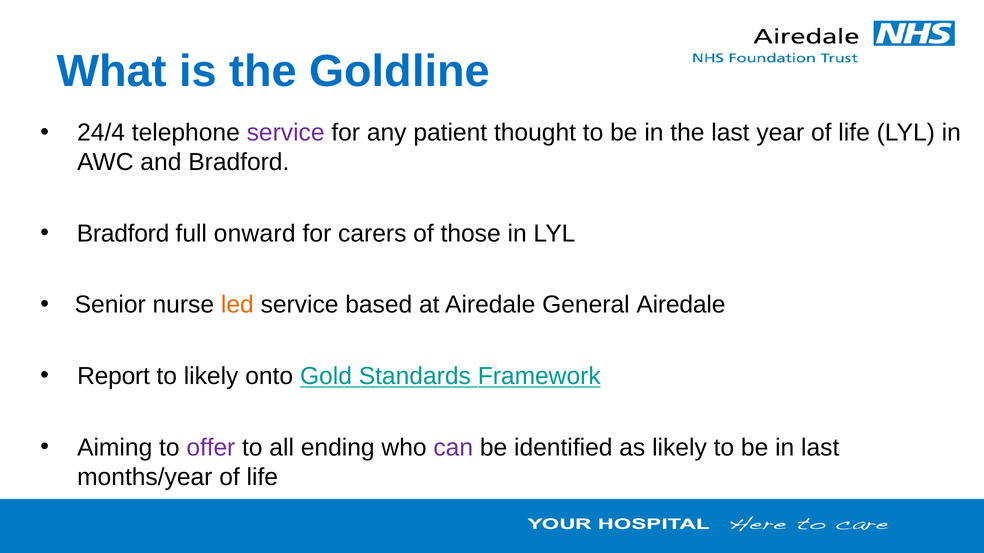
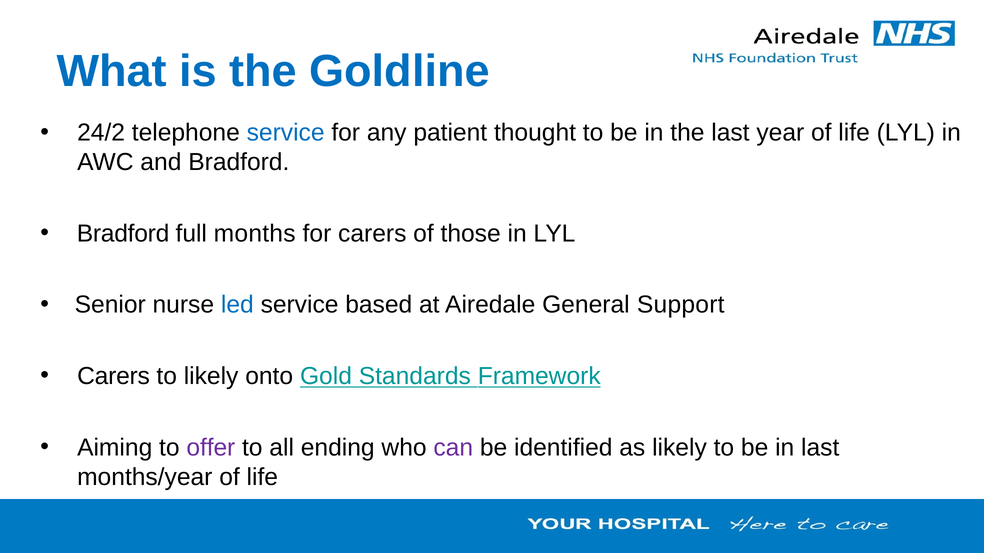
24/4: 24/4 -> 24/2
service at (286, 133) colour: purple -> blue
onward: onward -> months
led colour: orange -> blue
General Airedale: Airedale -> Support
Report at (114, 376): Report -> Carers
